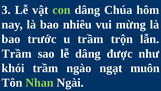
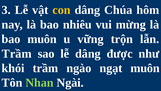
con colour: light green -> yellow
bao trước: trước -> muôn
u trầm: trầm -> vững
